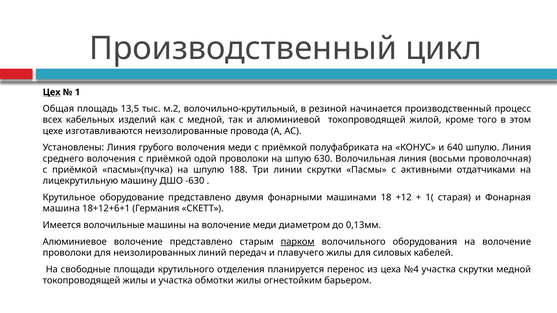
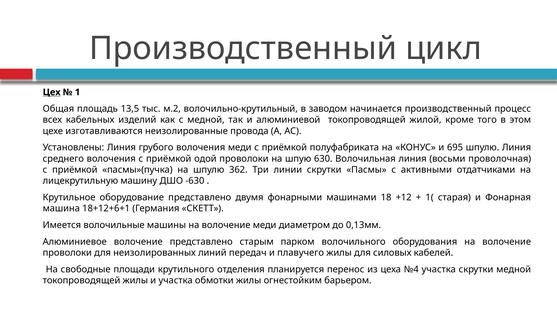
резиной: резиной -> заводом
640: 640 -> 695
188: 188 -> 362
парком underline: present -> none
